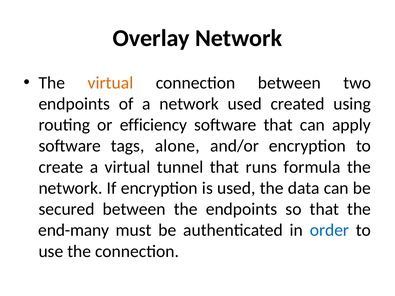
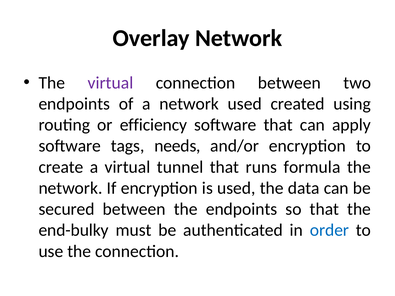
virtual at (110, 83) colour: orange -> purple
alone: alone -> needs
end-many: end-many -> end-bulky
